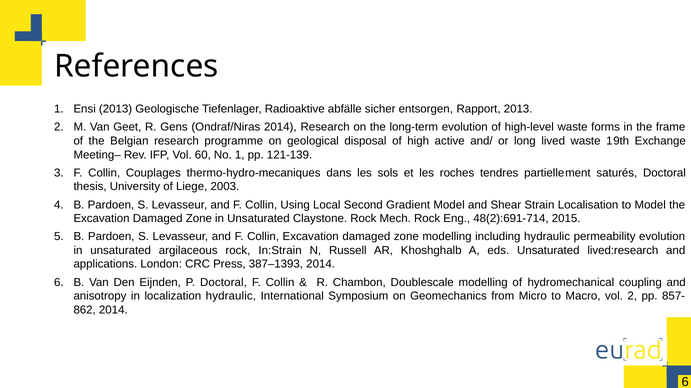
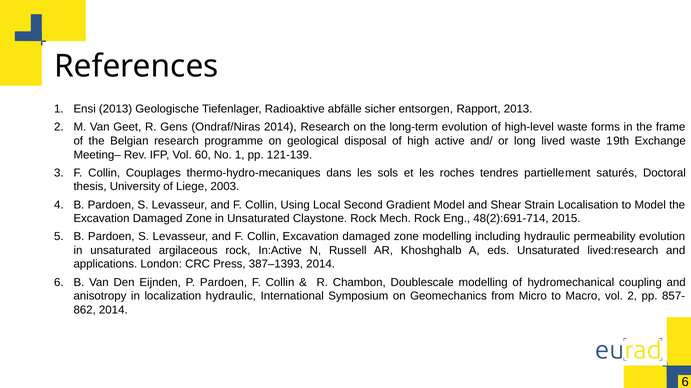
In:Strain: In:Strain -> In:Active
P Doctoral: Doctoral -> Pardoen
